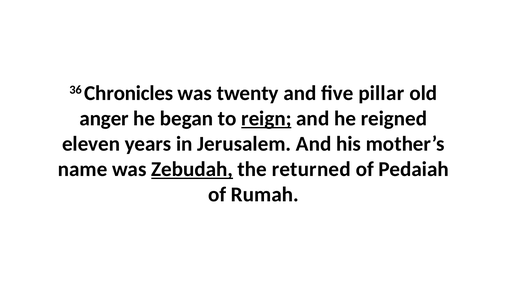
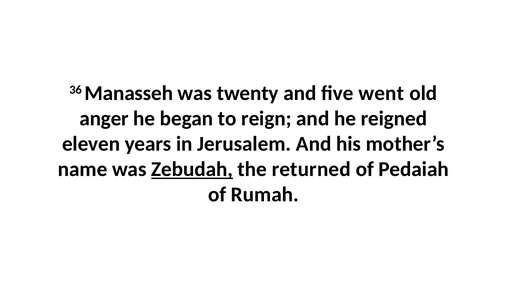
Chronicles: Chronicles -> Manasseh
pillar: pillar -> went
reign underline: present -> none
